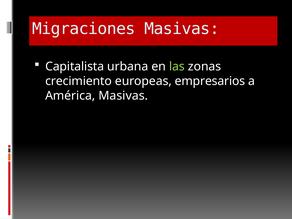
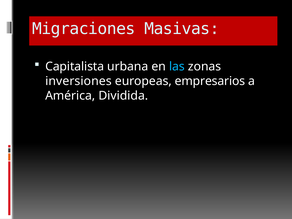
las colour: light green -> light blue
crecimiento: crecimiento -> inversiones
América Masivas: Masivas -> Dividida
